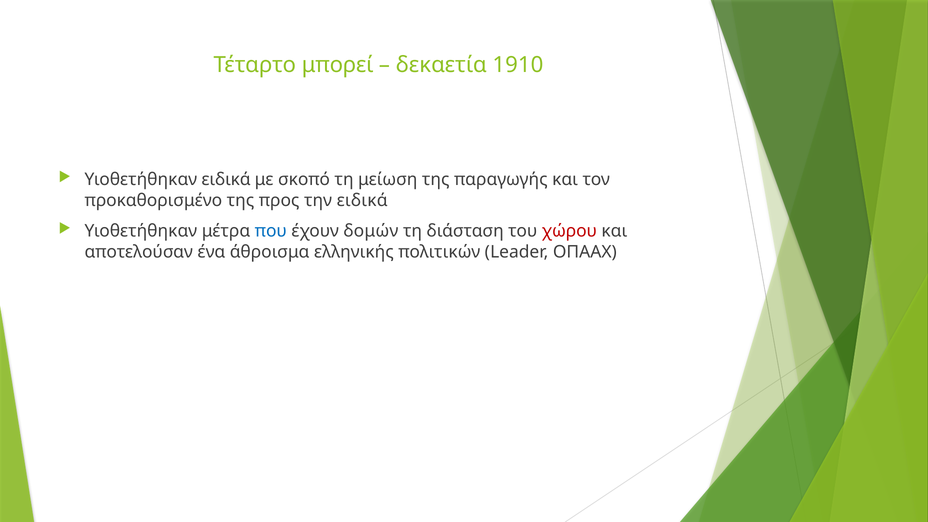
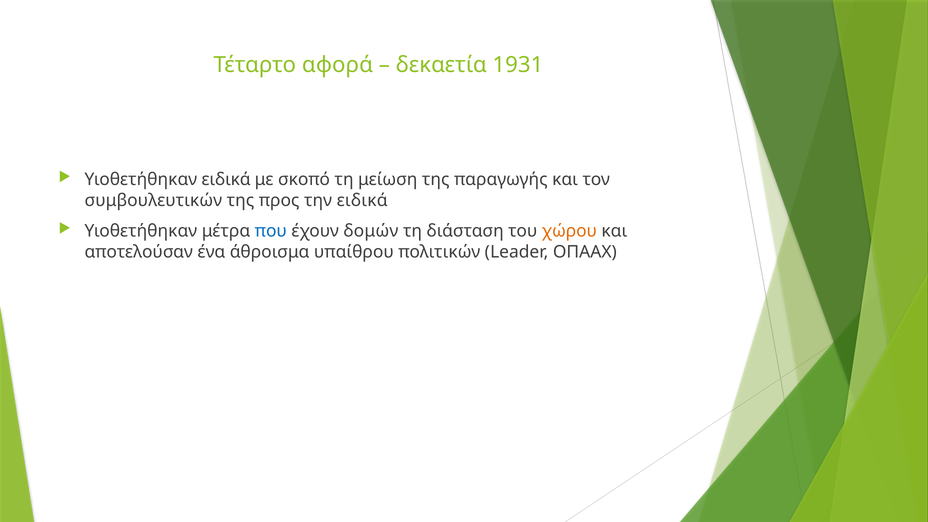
μπορεί: μπορεί -> αφορά
1910: 1910 -> 1931
προκαθορισμένο: προκαθορισμένο -> συμβουλευτικών
χώρου colour: red -> orange
ελληνικής: ελληνικής -> υπαίθρου
